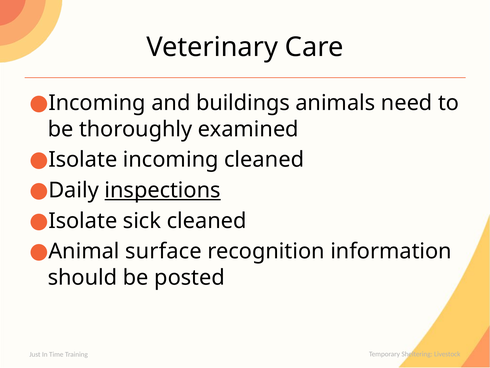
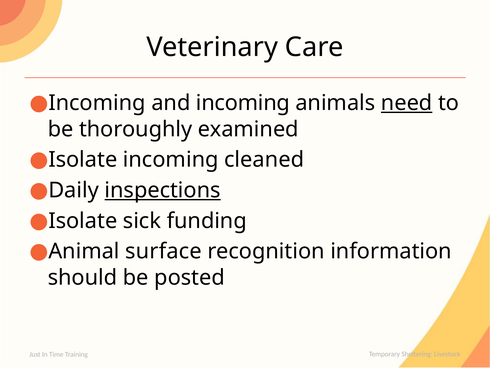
and buildings: buildings -> incoming
need underline: none -> present
sick cleaned: cleaned -> funding
